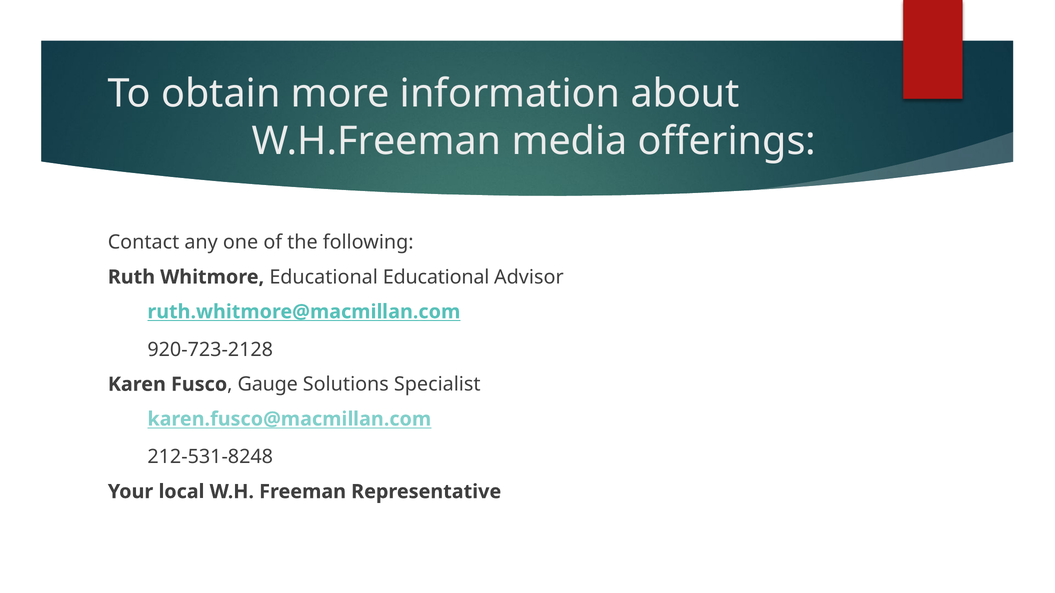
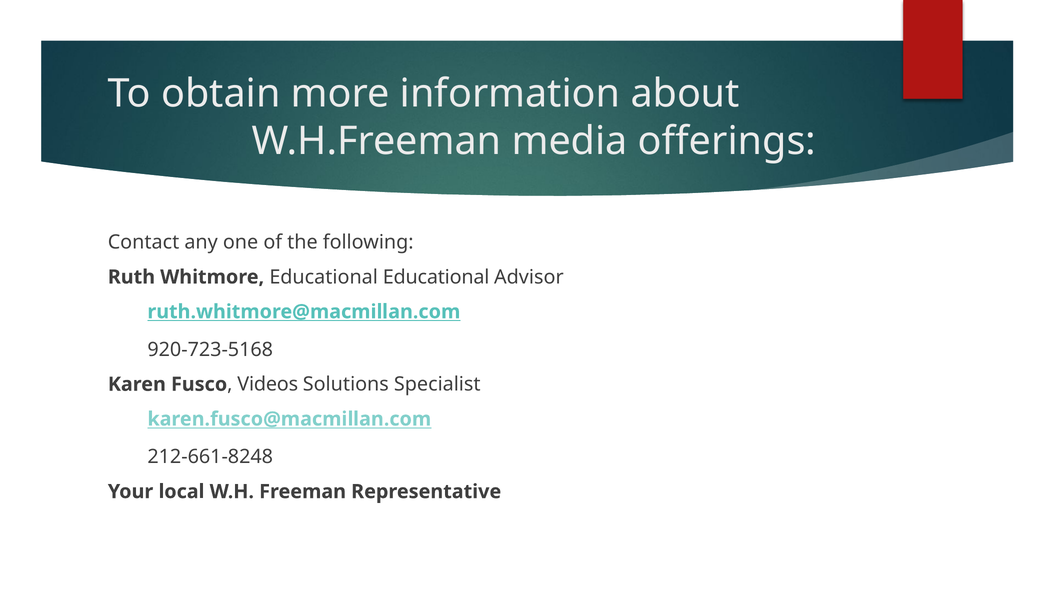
920-723-2128: 920-723-2128 -> 920-723-5168
Gauge: Gauge -> Videos
212-531-8248: 212-531-8248 -> 212-661-8248
